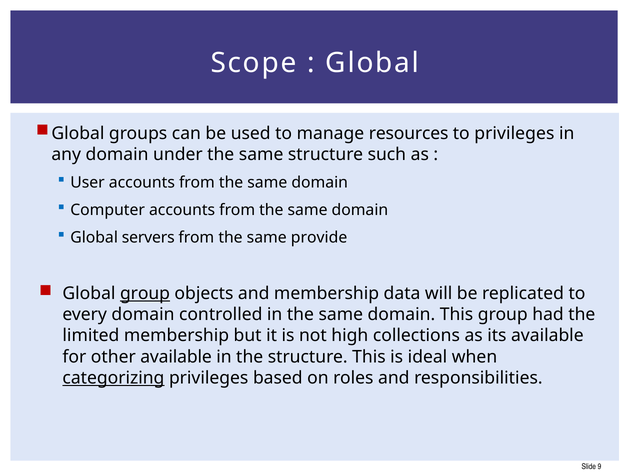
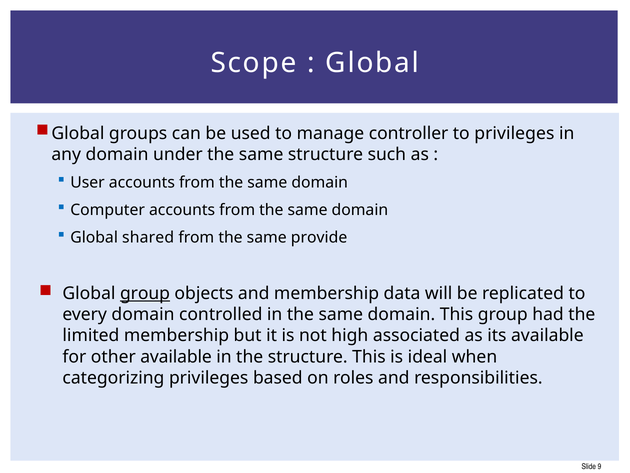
resources: resources -> controller
servers: servers -> shared
collections: collections -> associated
categorizing underline: present -> none
